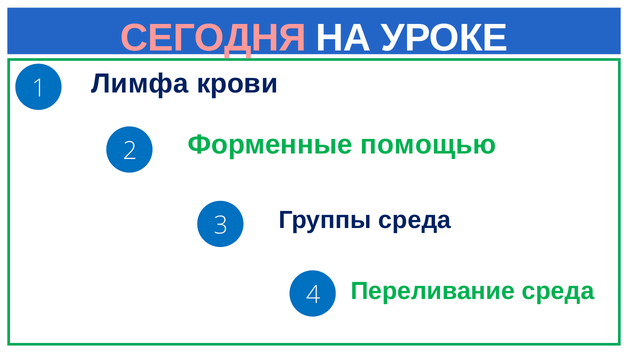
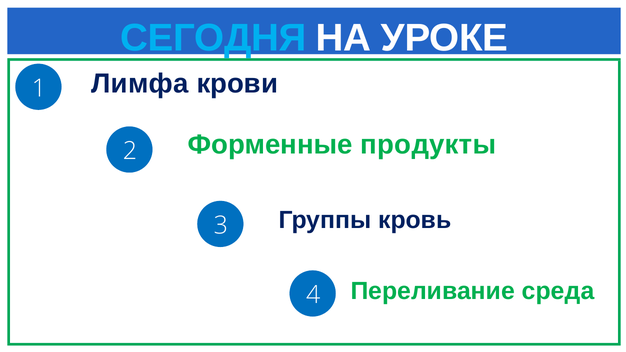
СЕГОДНЯ colour: pink -> light blue
помощью: помощью -> продукты
Группы среда: среда -> кровь
